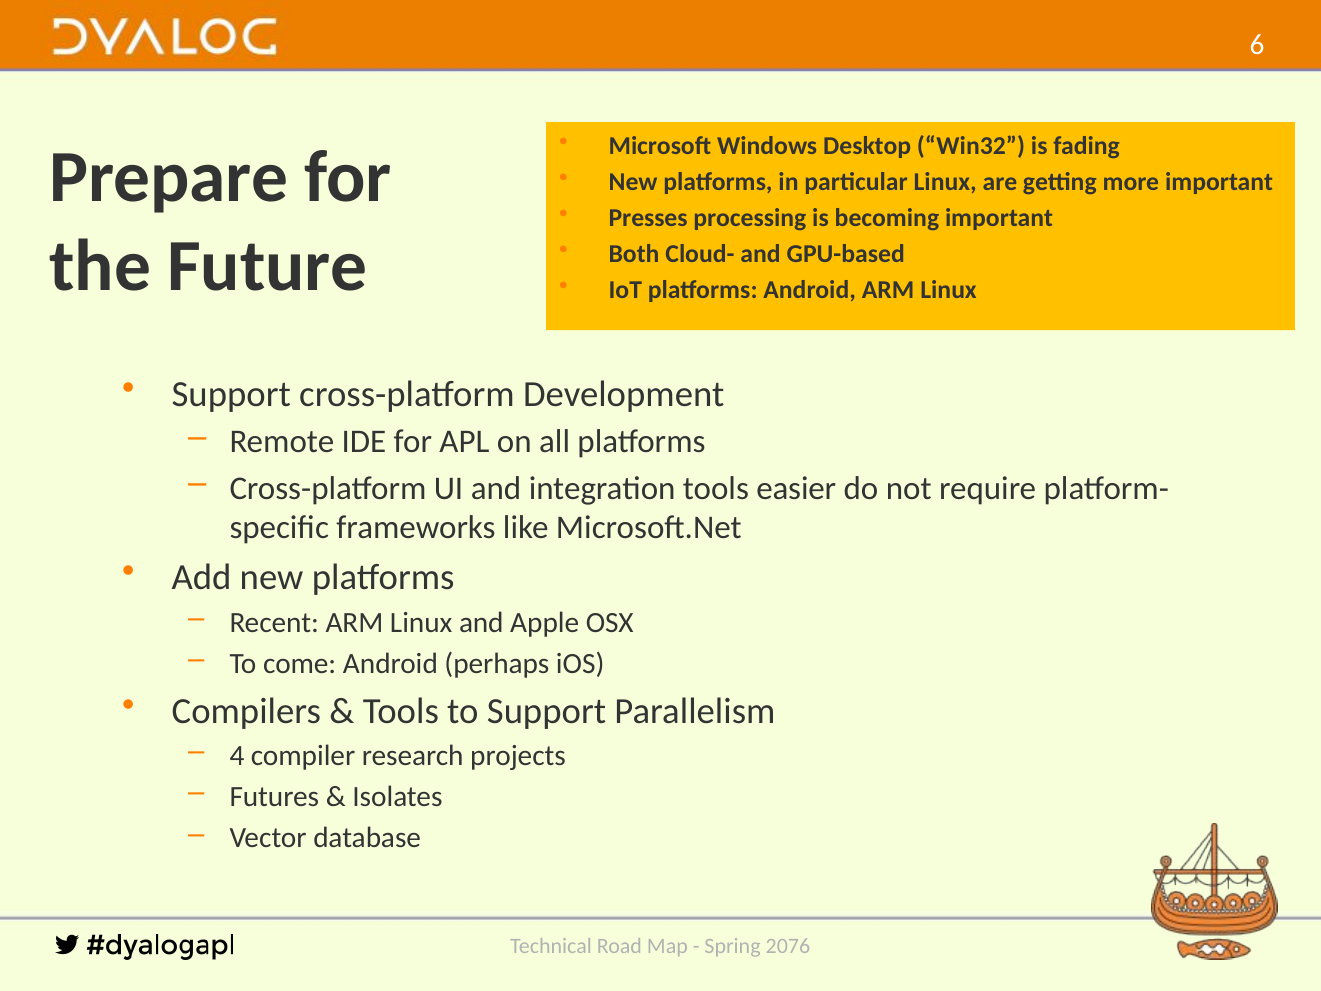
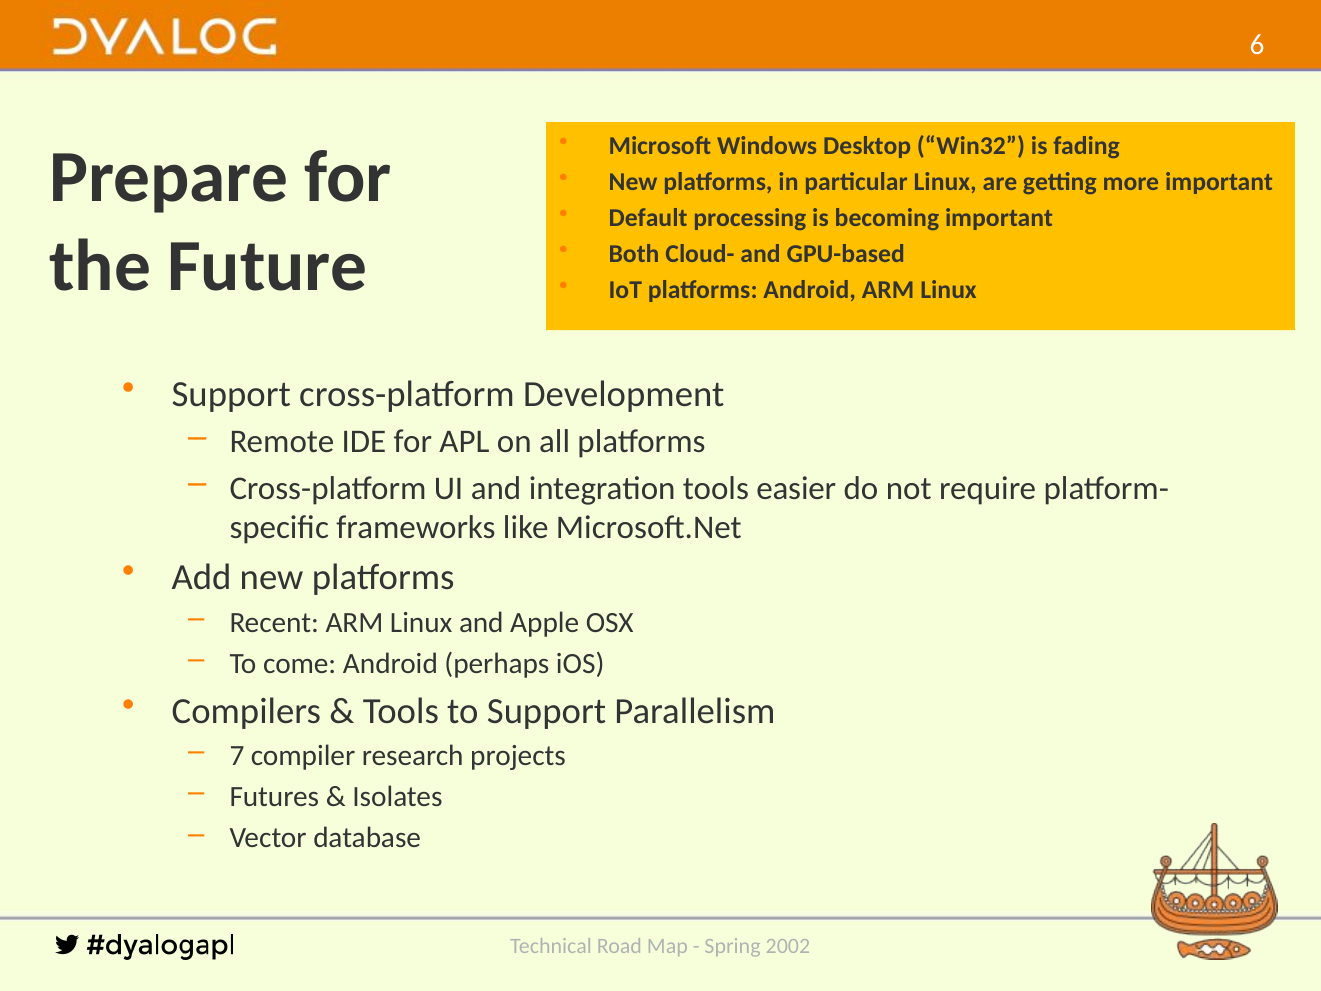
Presses: Presses -> Default
4: 4 -> 7
2076: 2076 -> 2002
